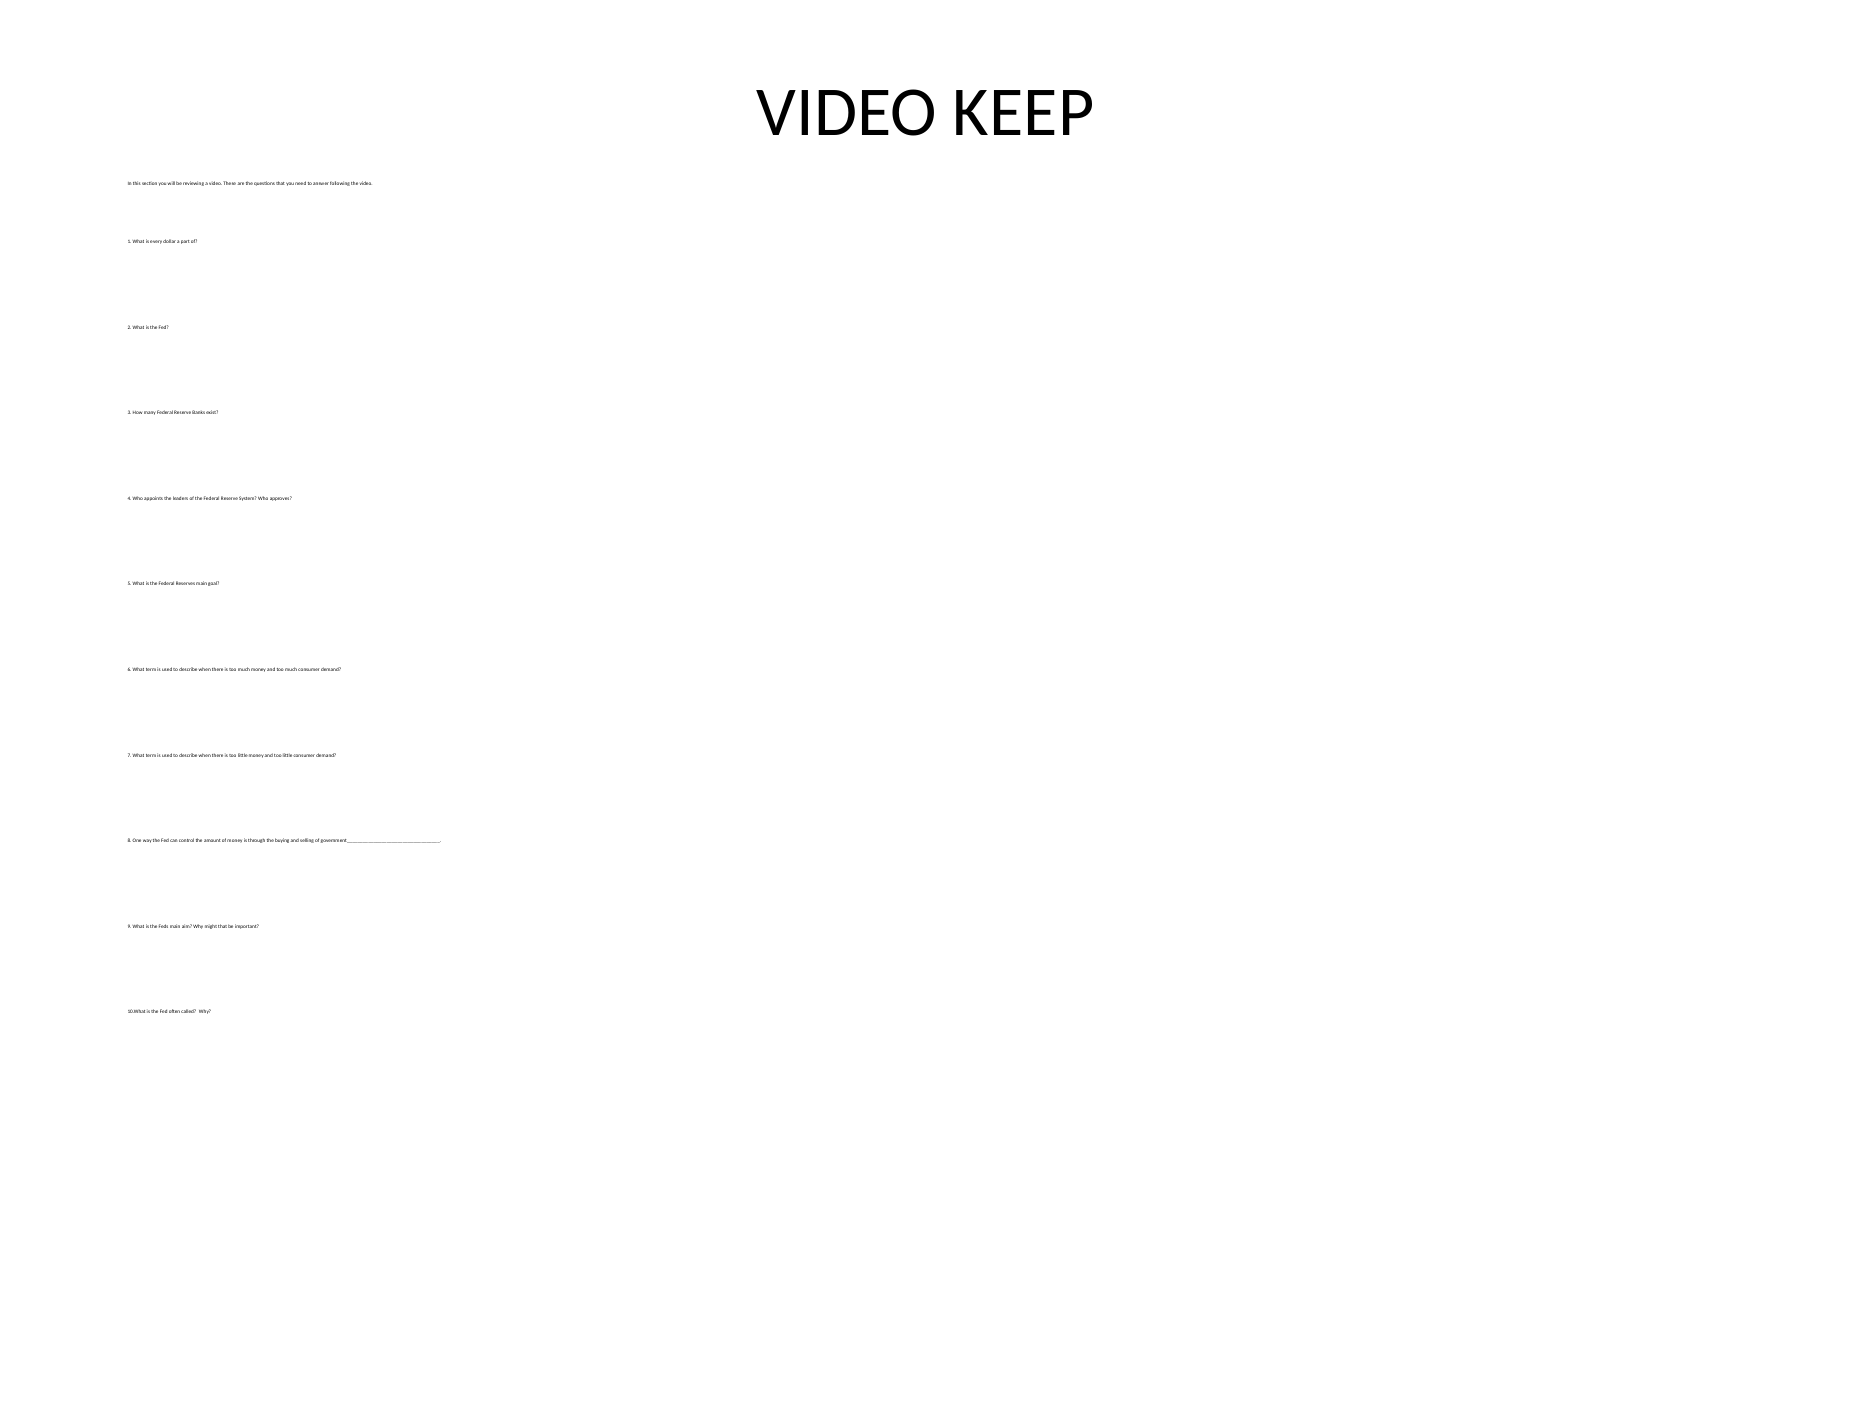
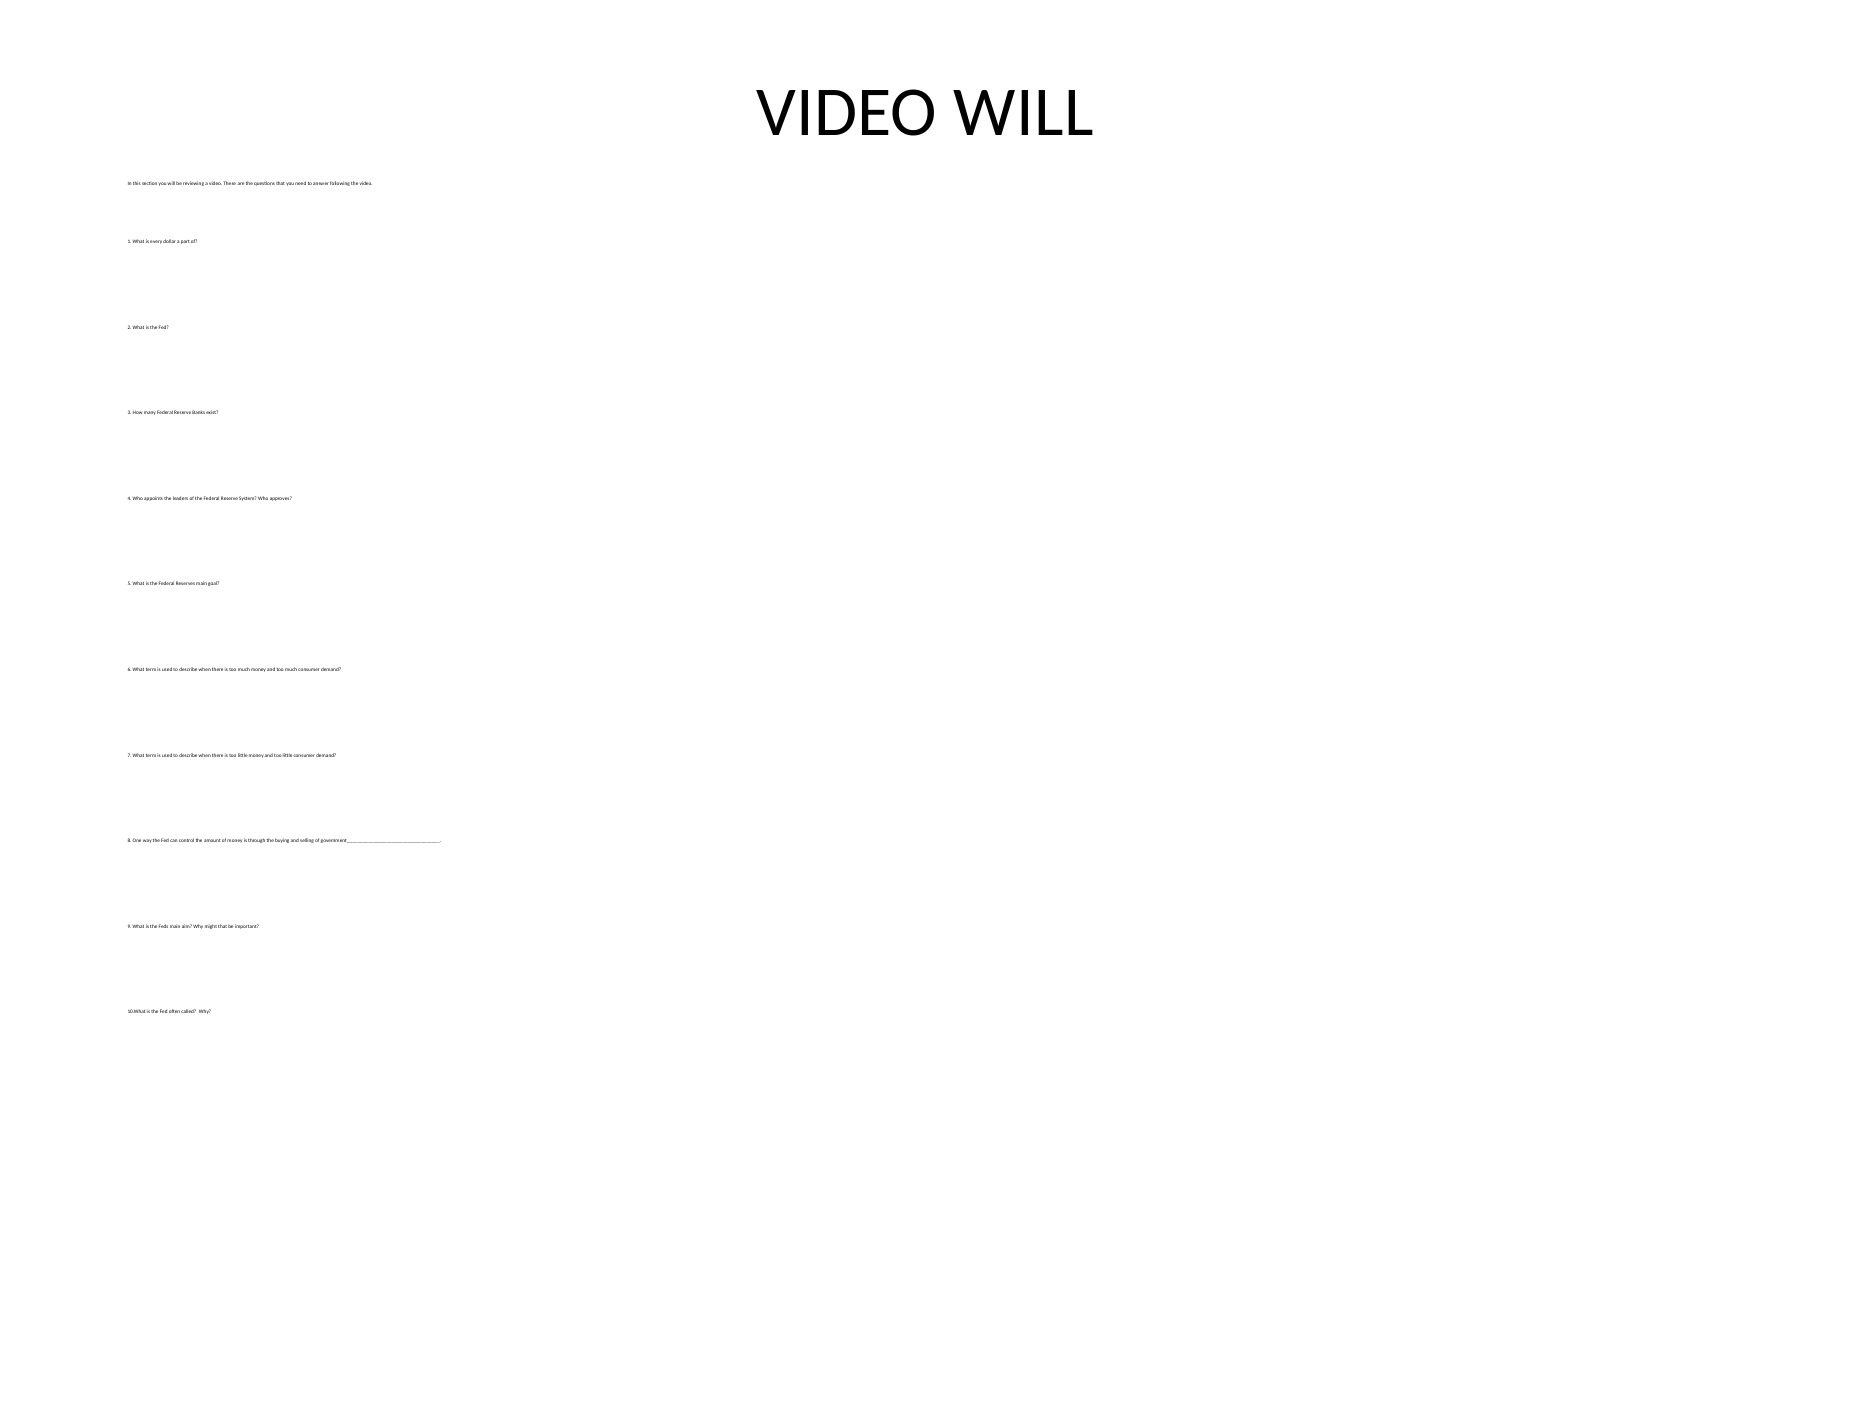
VIDEO KEEP: KEEP -> WILL
